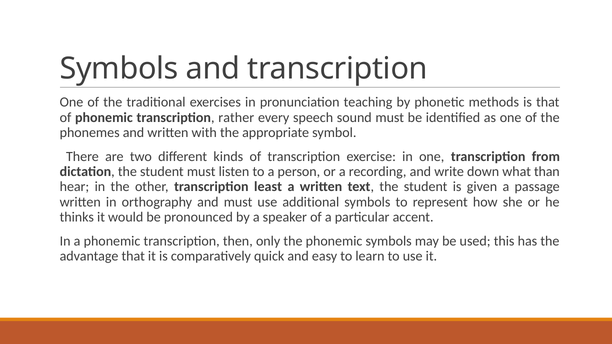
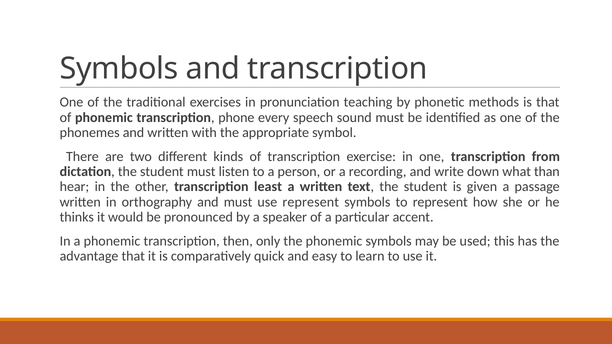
rather: rather -> phone
use additional: additional -> represent
